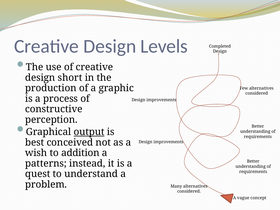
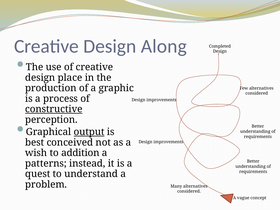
Levels: Levels -> Along
short: short -> place
constructive underline: none -> present
